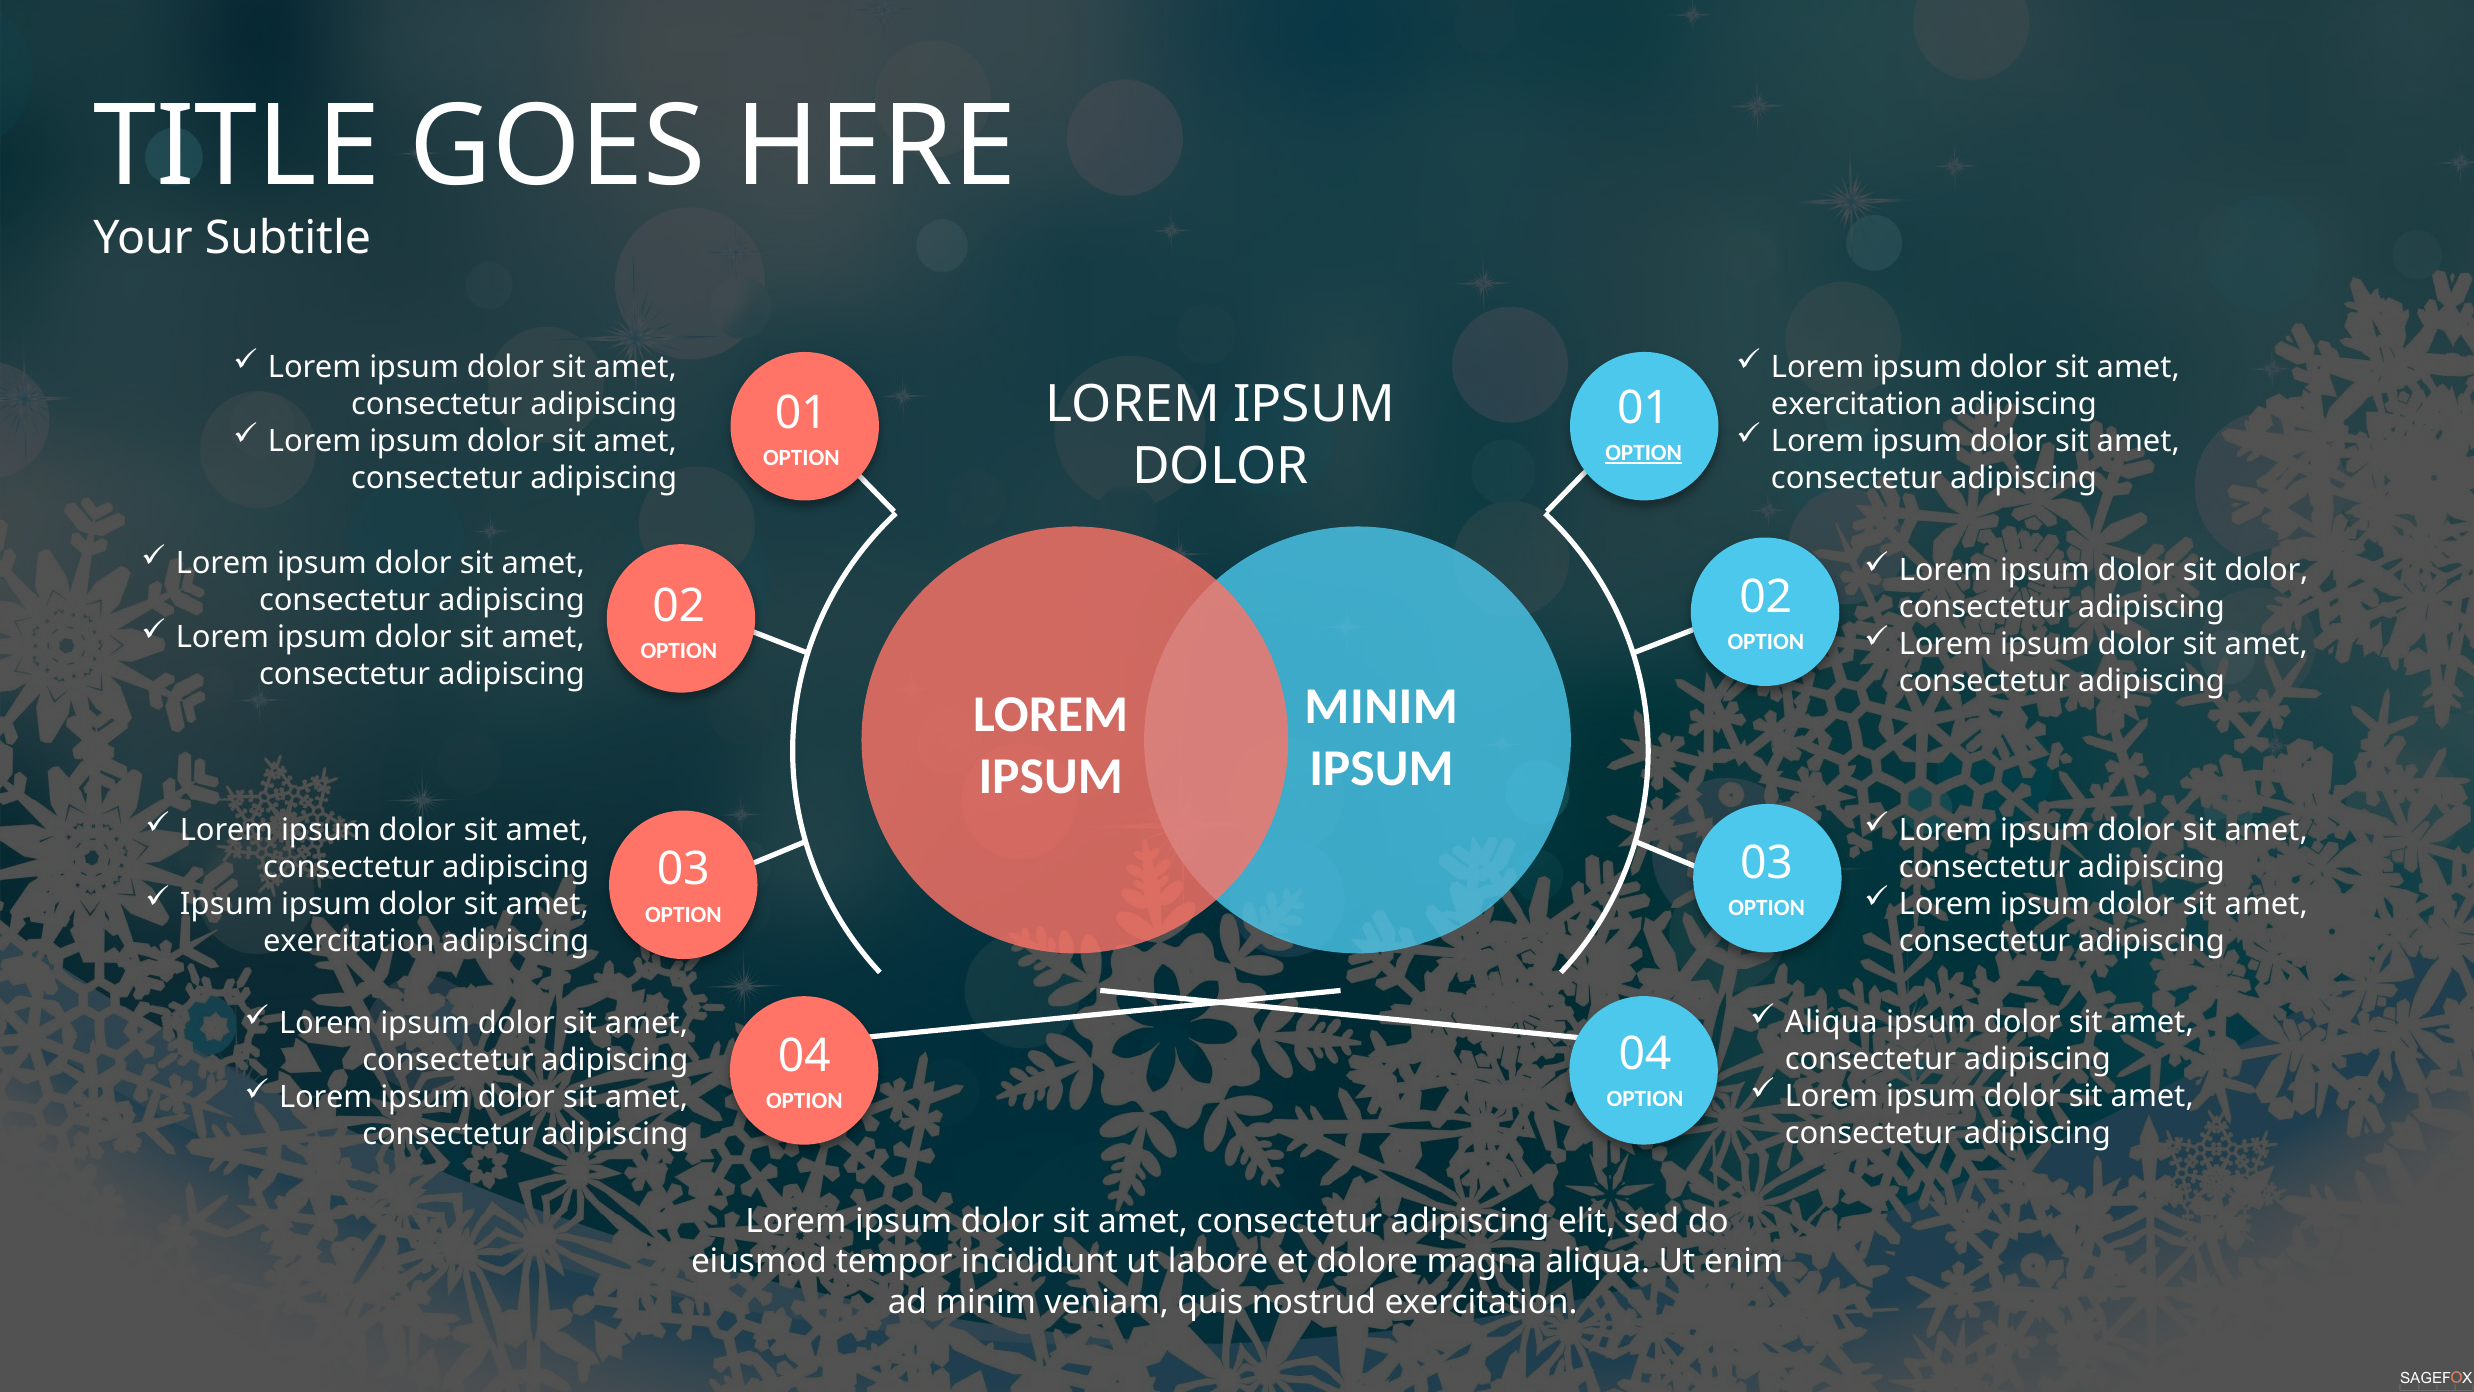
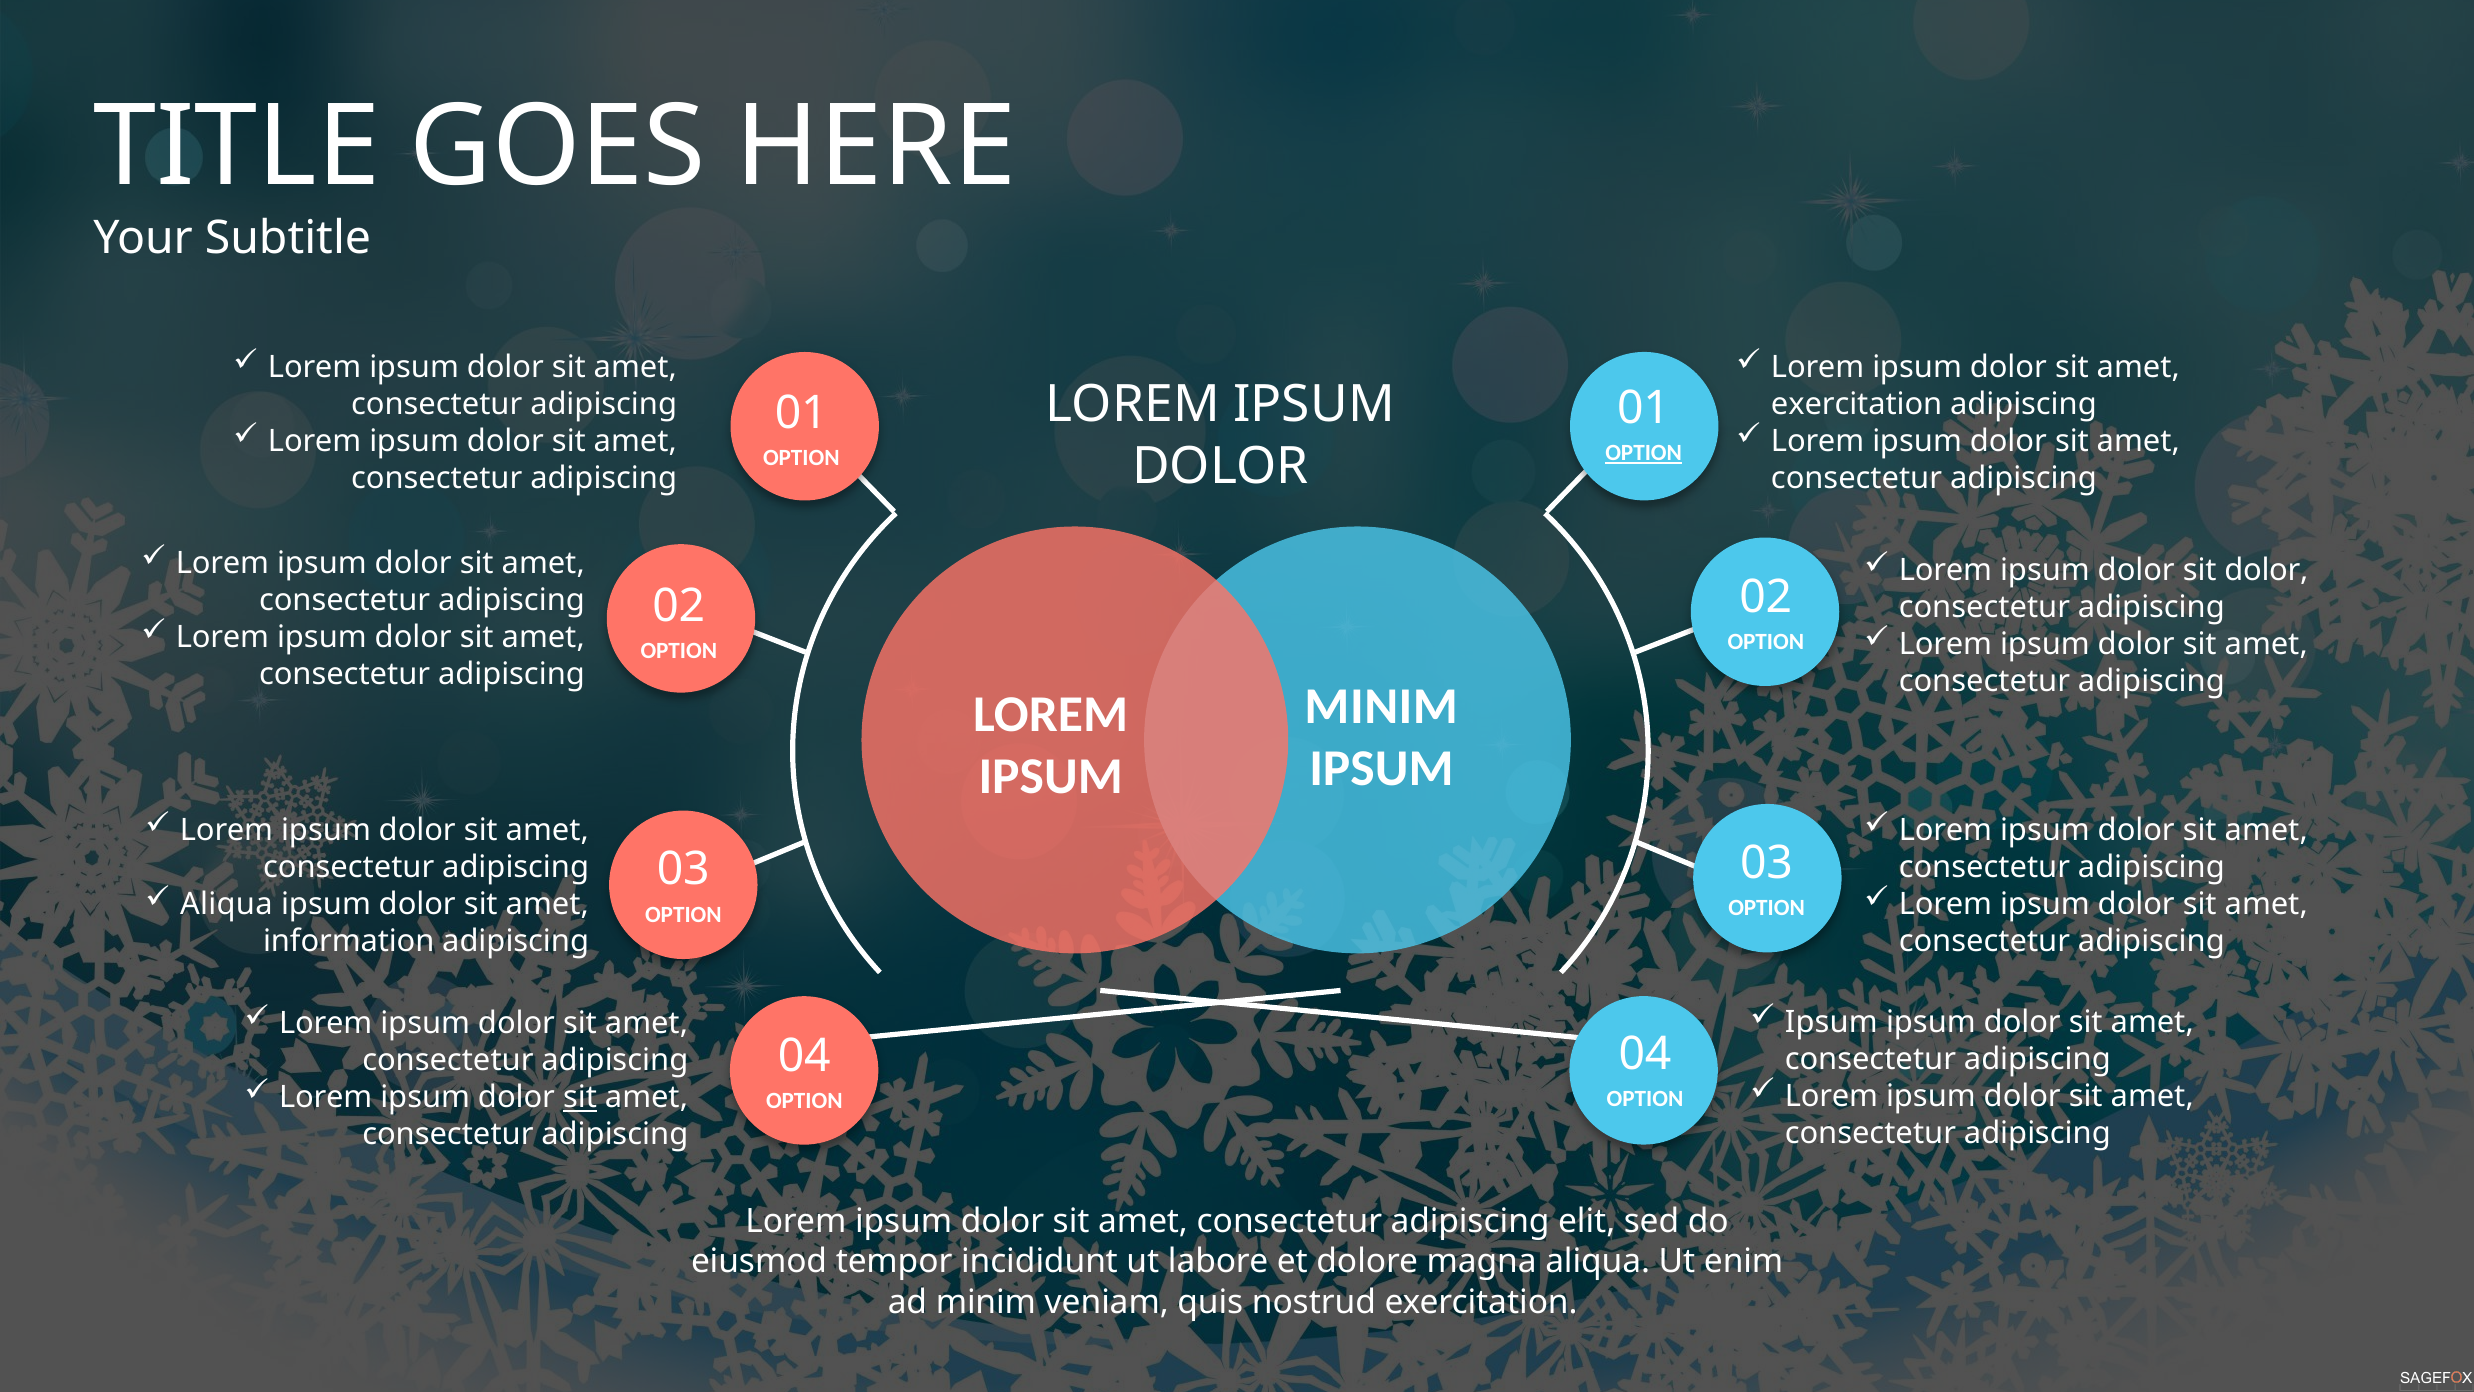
Ipsum at (226, 904): Ipsum -> Aliqua
exercitation at (349, 941): exercitation -> information
Aliqua at (1831, 1022): Aliqua -> Ipsum
sit at (580, 1097) underline: none -> present
